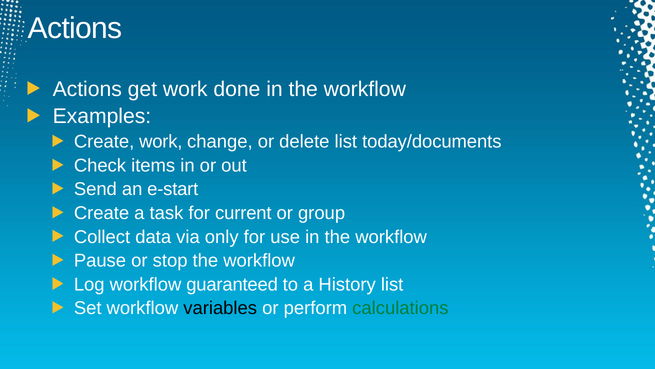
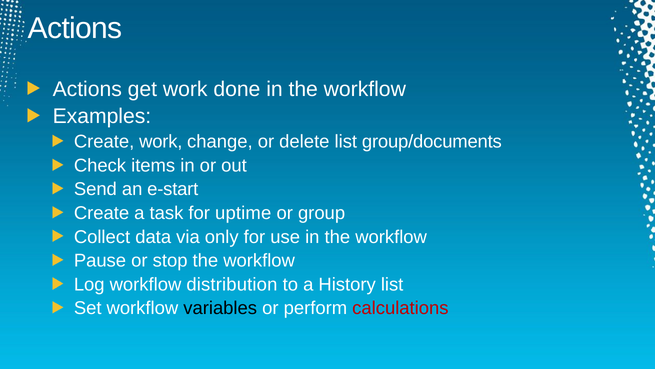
today/documents: today/documents -> group/documents
current: current -> uptime
guaranteed: guaranteed -> distribution
calculations colour: green -> red
